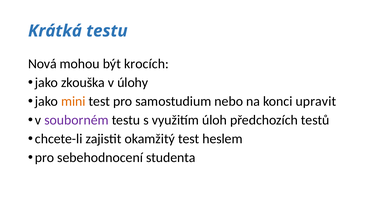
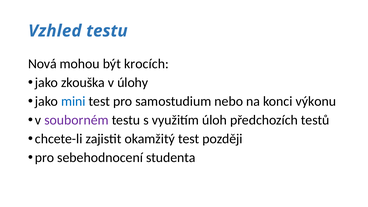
Krátká: Krátká -> Vzhled
mini colour: orange -> blue
upravit: upravit -> výkonu
heslem: heslem -> později
